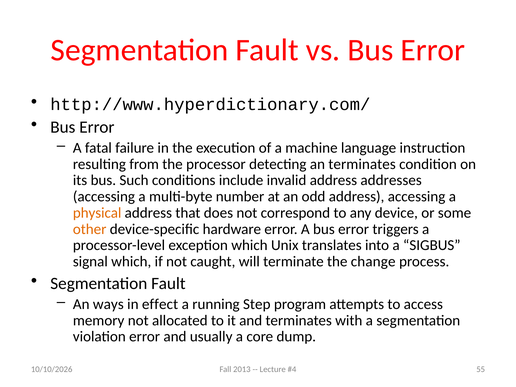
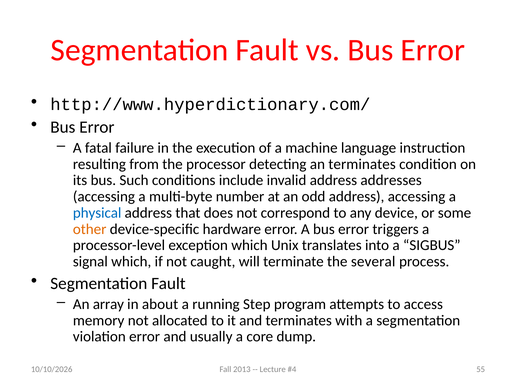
physical colour: orange -> blue
change: change -> several
ways: ways -> array
effect: effect -> about
